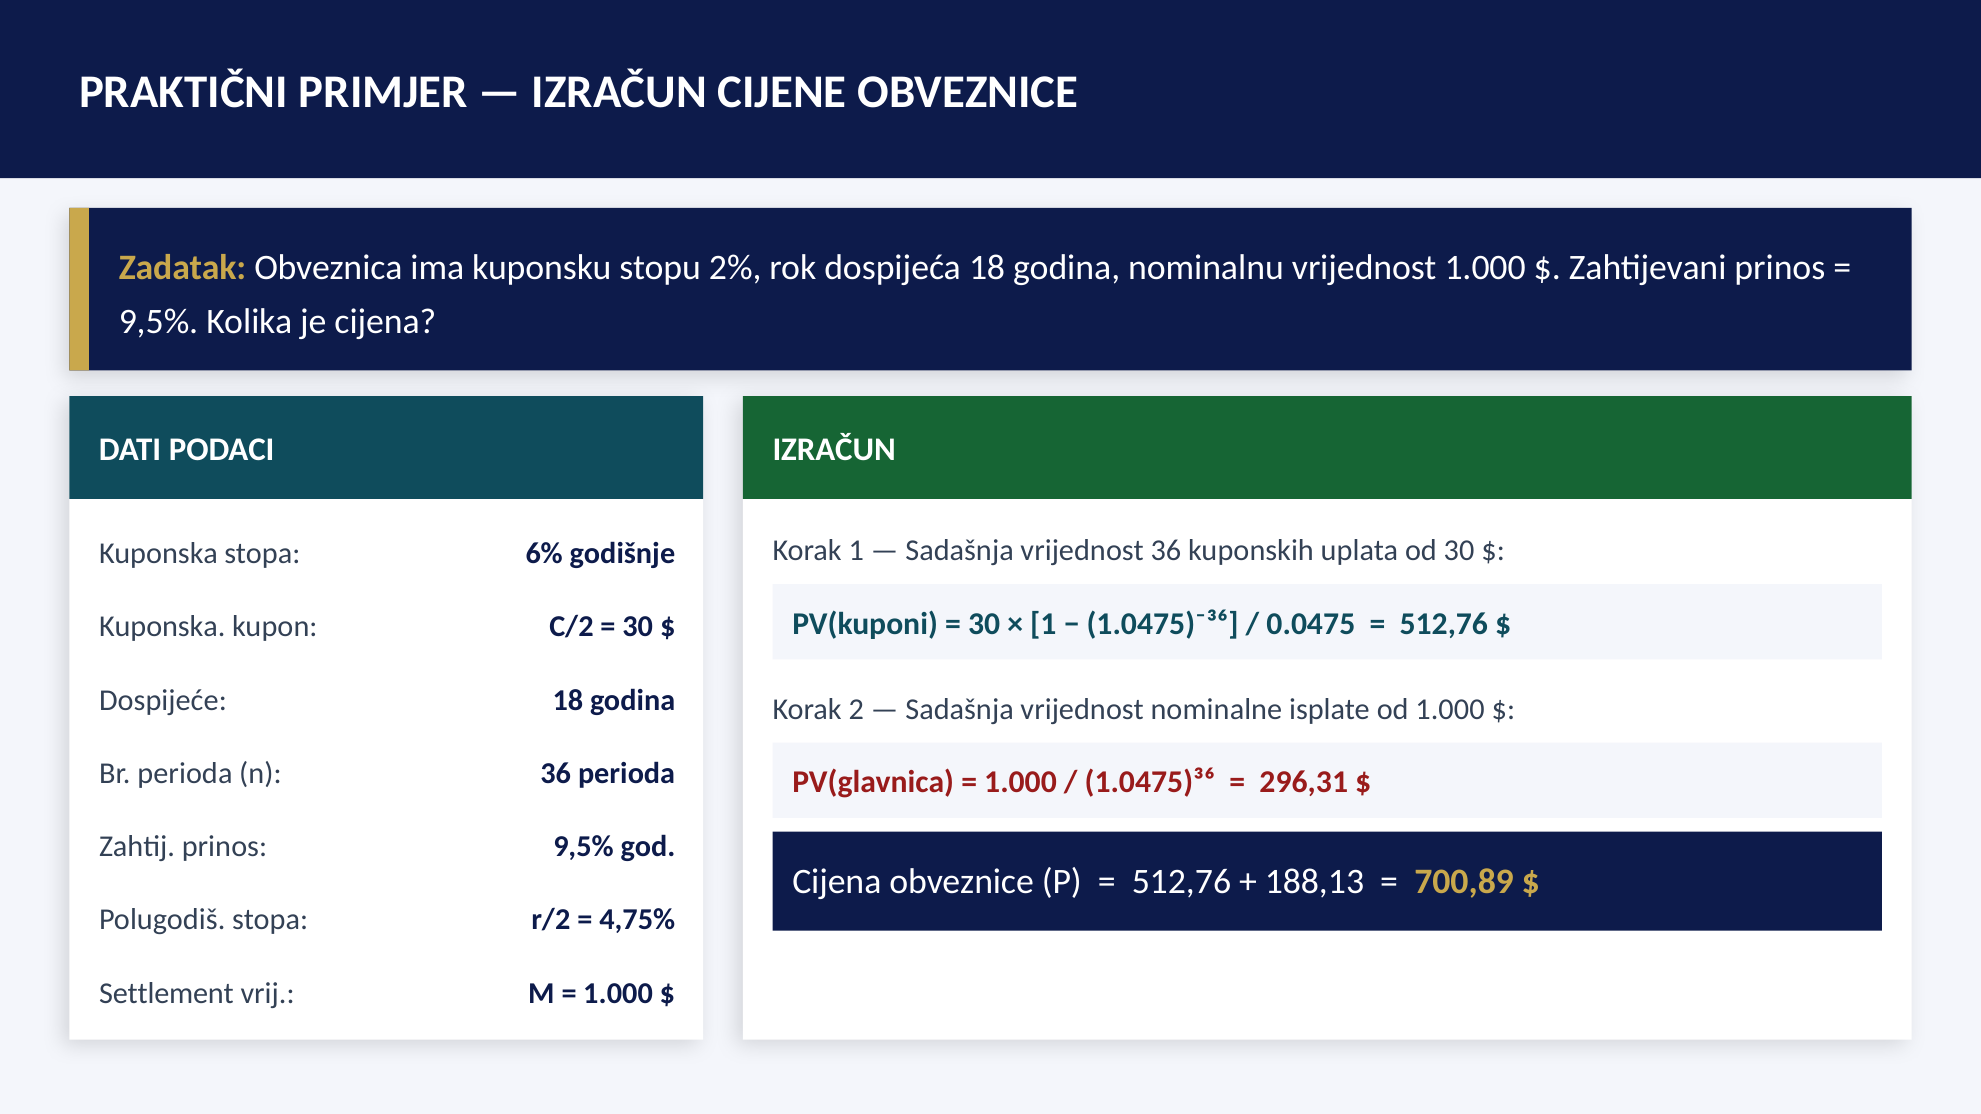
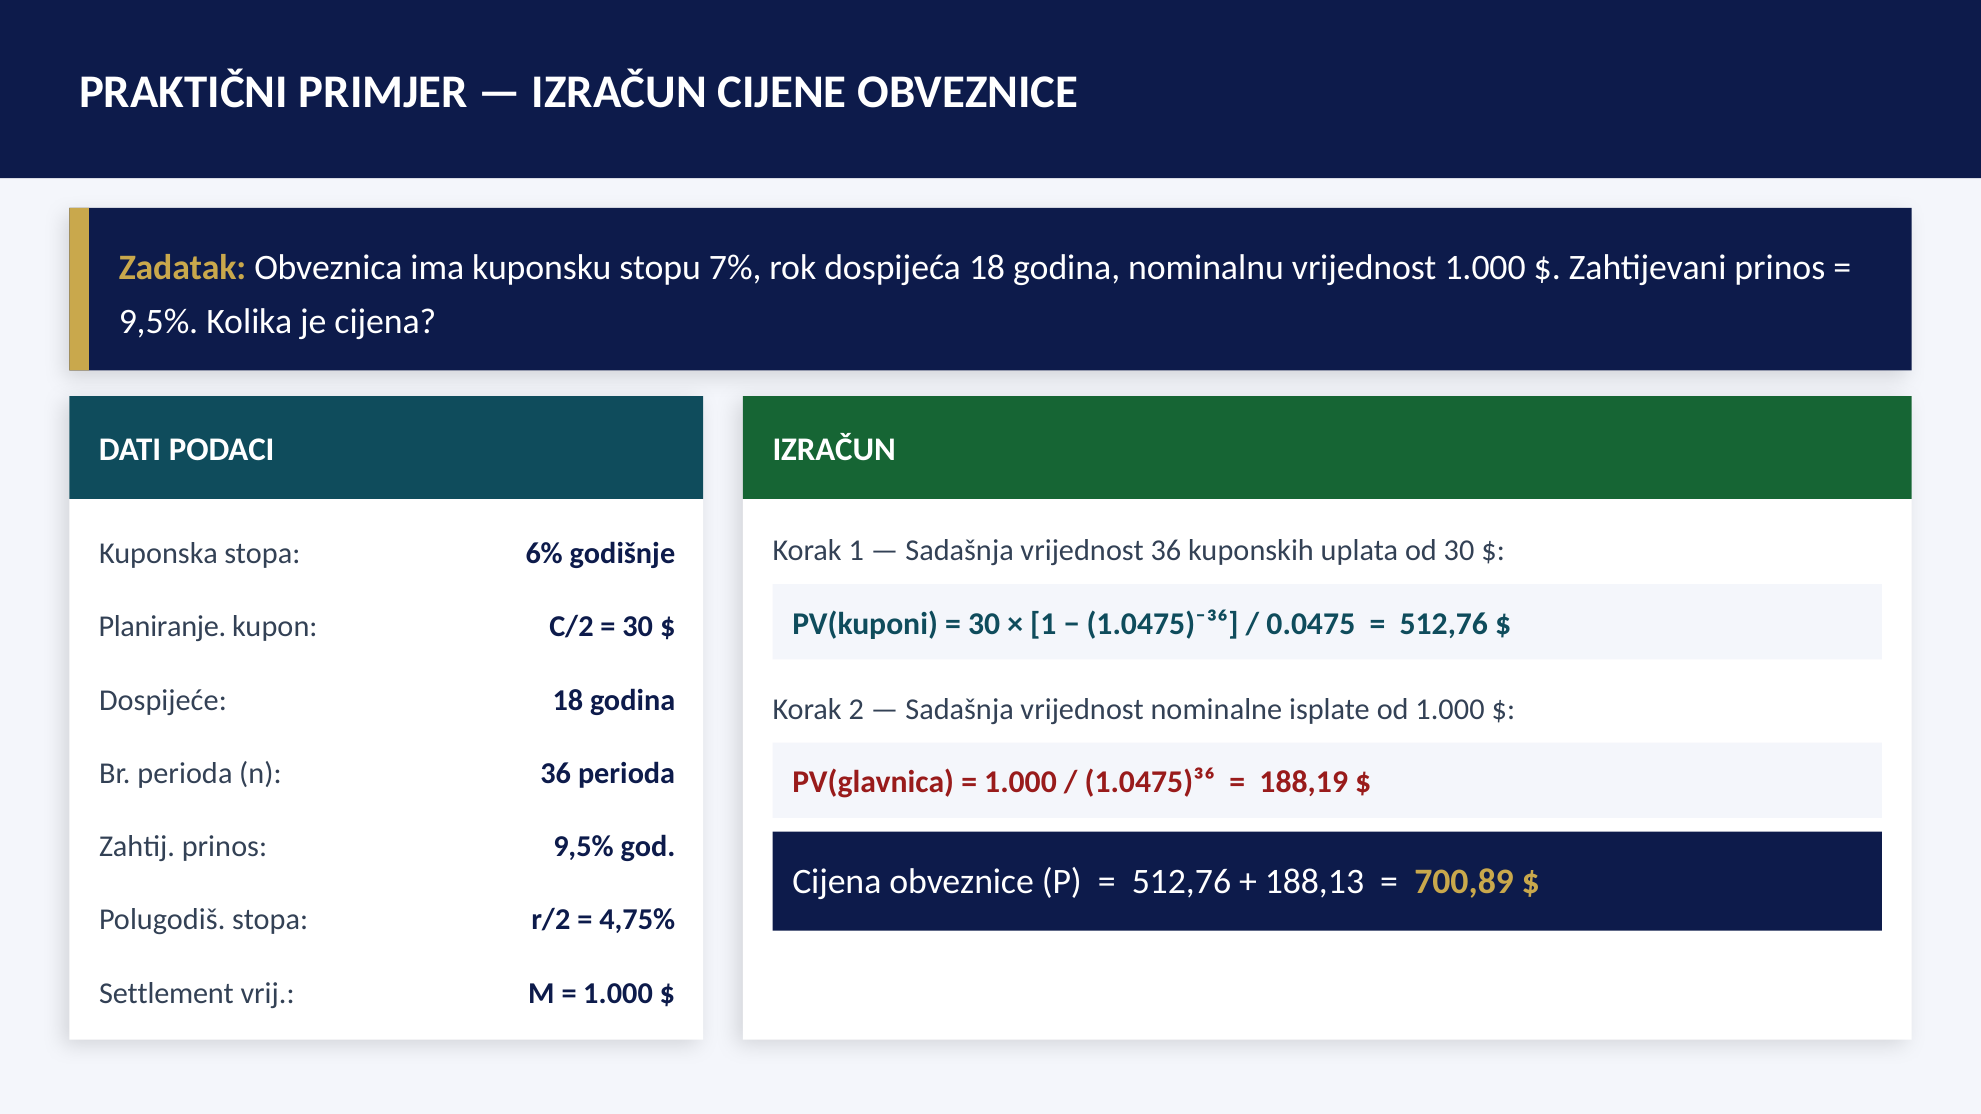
2%: 2% -> 7%
Kuponska at (162, 627): Kuponska -> Planiranje
296,31: 296,31 -> 188,19
